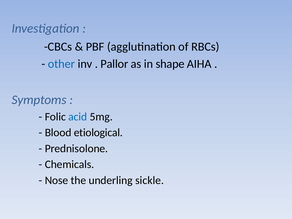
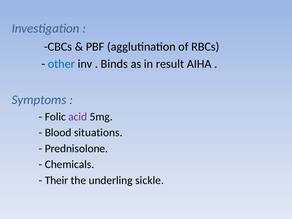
Pallor: Pallor -> Binds
shape: shape -> result
acid colour: blue -> purple
etiological: etiological -> situations
Nose: Nose -> Their
